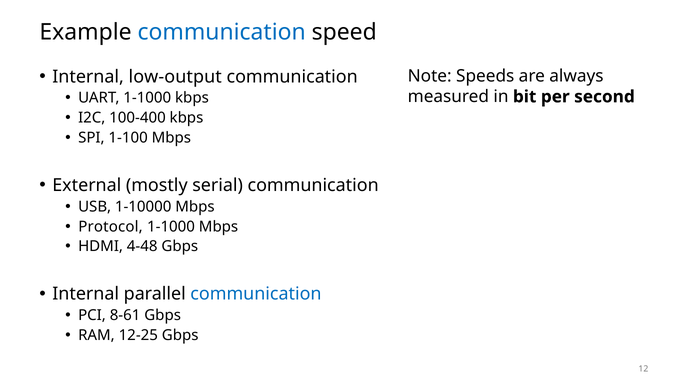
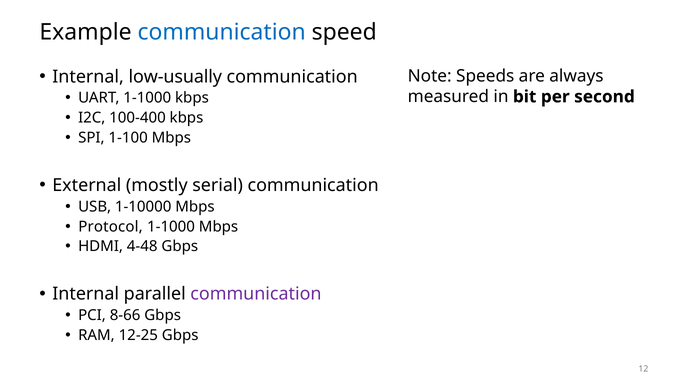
low-output: low-output -> low-usually
communication at (256, 294) colour: blue -> purple
8-61: 8-61 -> 8-66
